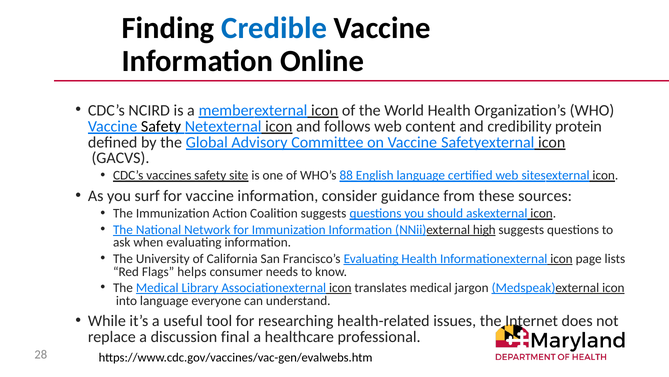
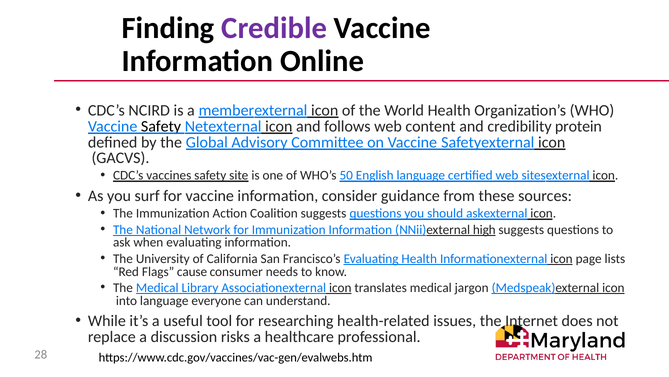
Credible colour: blue -> purple
88: 88 -> 50
helps: helps -> cause
final: final -> risks
